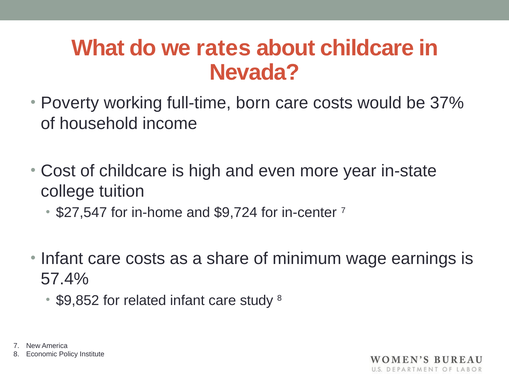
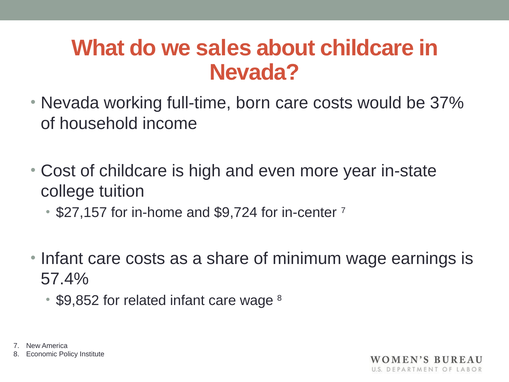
rates: rates -> sales
Poverty at (70, 103): Poverty -> Nevada
$27,547: $27,547 -> $27,157
care study: study -> wage
